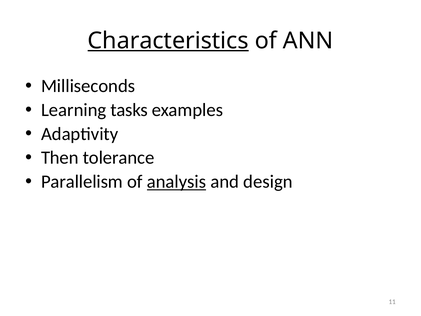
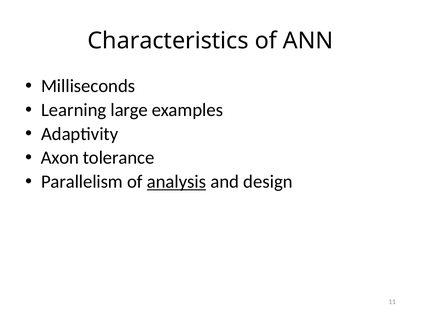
Characteristics underline: present -> none
tasks: tasks -> large
Then: Then -> Axon
